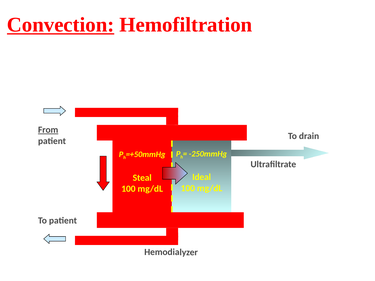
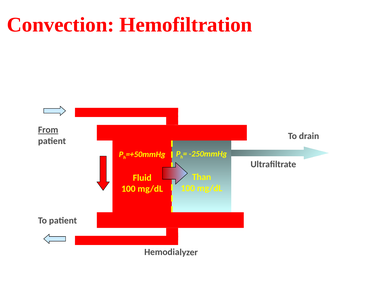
Convection underline: present -> none
Ideal: Ideal -> Than
Steal: Steal -> Fluid
